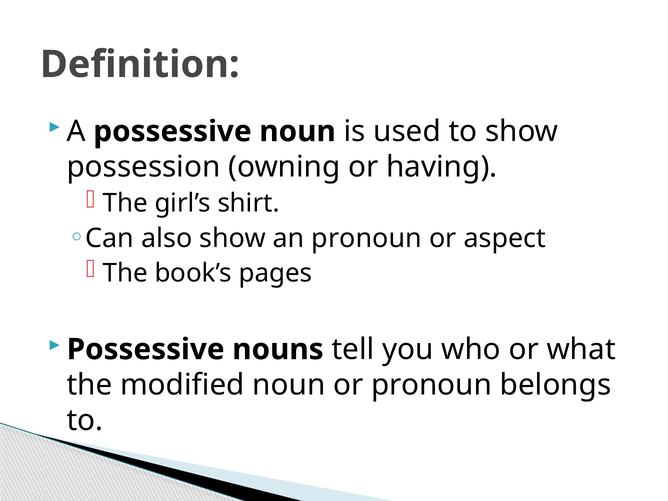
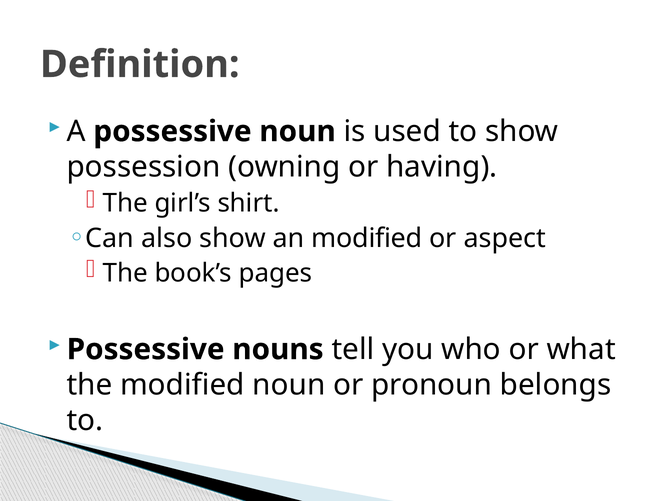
an pronoun: pronoun -> modified
